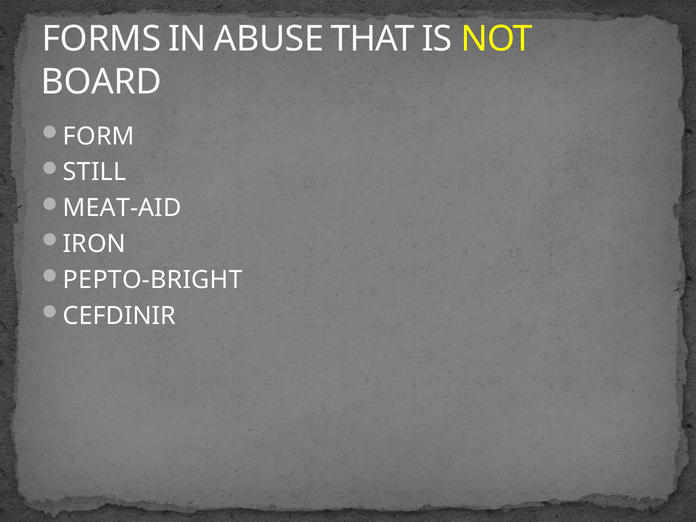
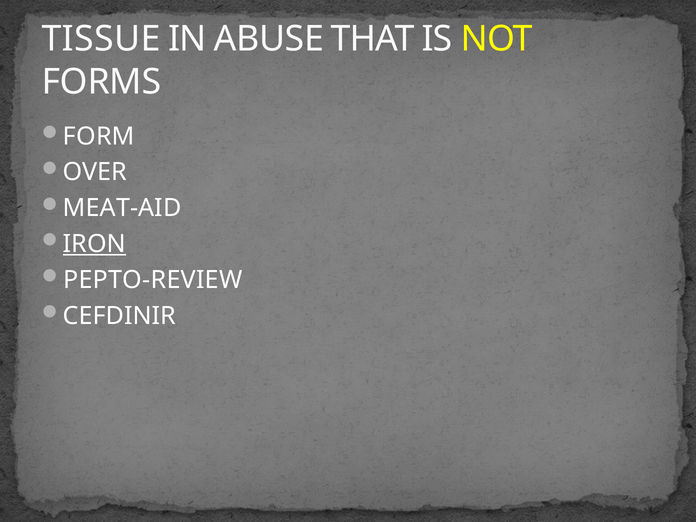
FORMS: FORMS -> TISSUE
BOARD: BOARD -> FORMS
STILL: STILL -> OVER
IRON underline: none -> present
PEPTO-BRIGHT: PEPTO-BRIGHT -> PEPTO-REVIEW
